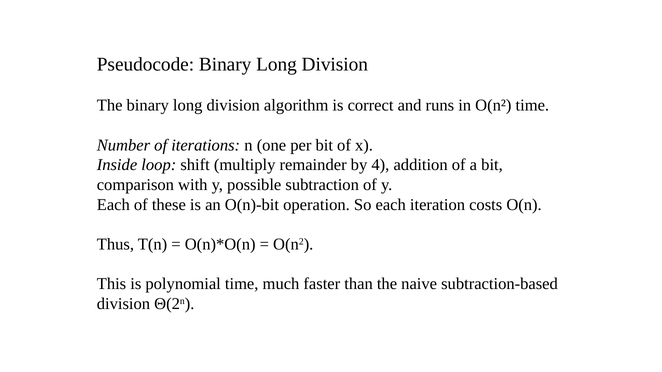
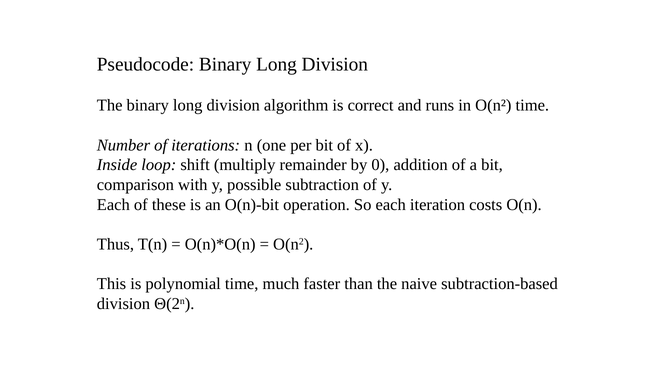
4: 4 -> 0
